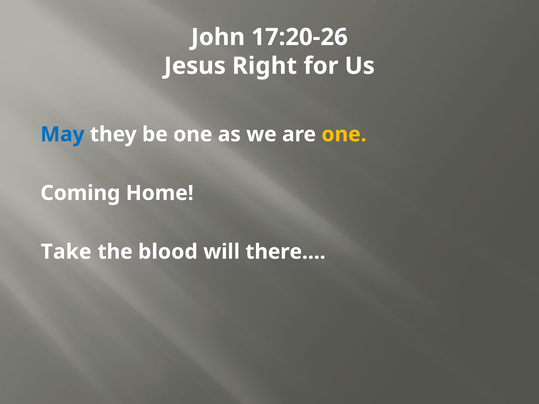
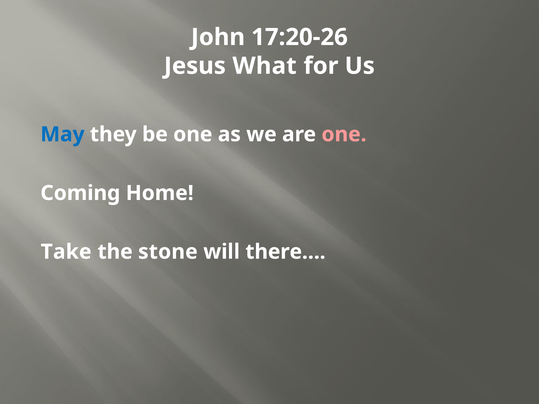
Right: Right -> What
one at (344, 134) colour: yellow -> pink
blood: blood -> stone
